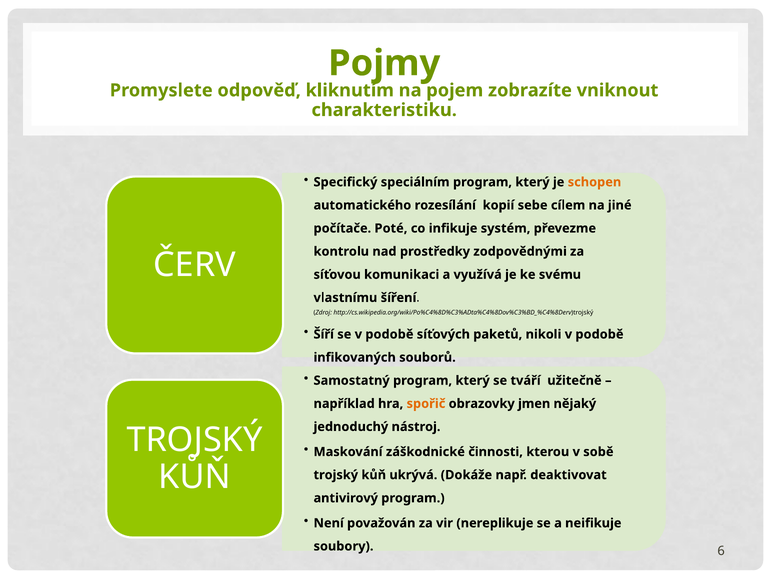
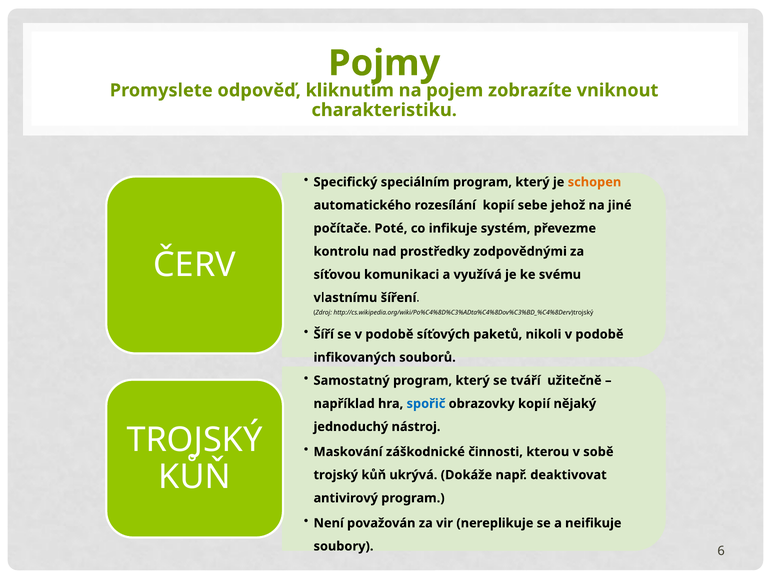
cílem: cílem -> jehož
spořič colour: orange -> blue
obrazovky jmen: jmen -> kopií
